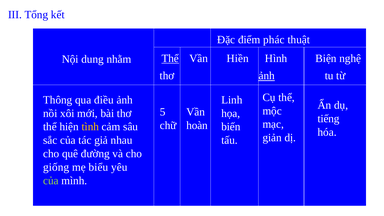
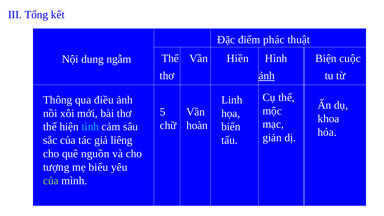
Thể at (170, 58) underline: present -> none
nghệ: nghệ -> cuộc
nhằm: nhằm -> ngẫm
tiếng: tiếng -> khoa
tình colour: yellow -> light blue
nhau: nhau -> liêng
đường: đường -> nguồn
giống: giống -> tượng
